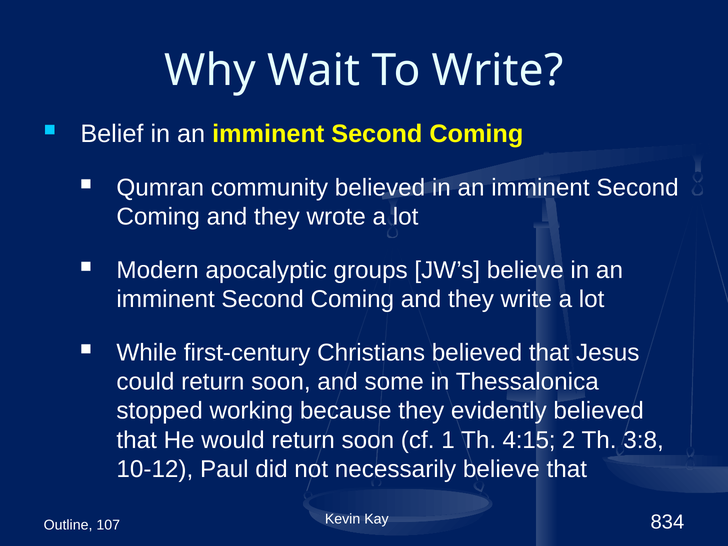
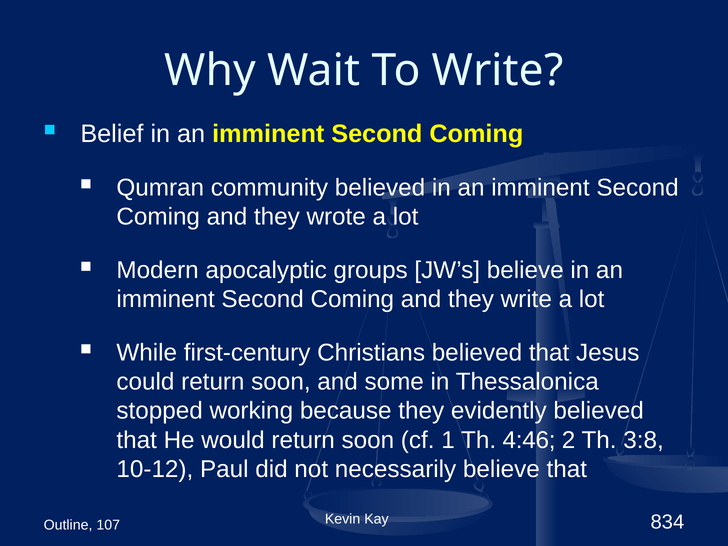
4:15: 4:15 -> 4:46
